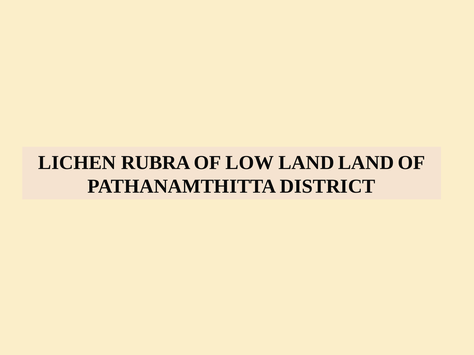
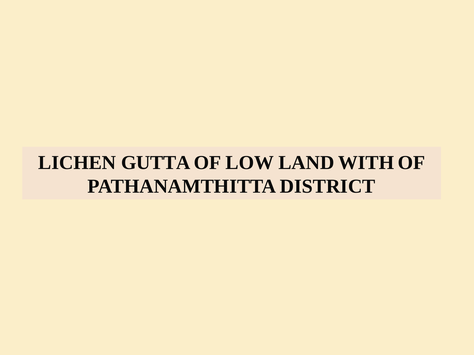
RUBRA: RUBRA -> GUTTA
LAND LAND: LAND -> WITH
